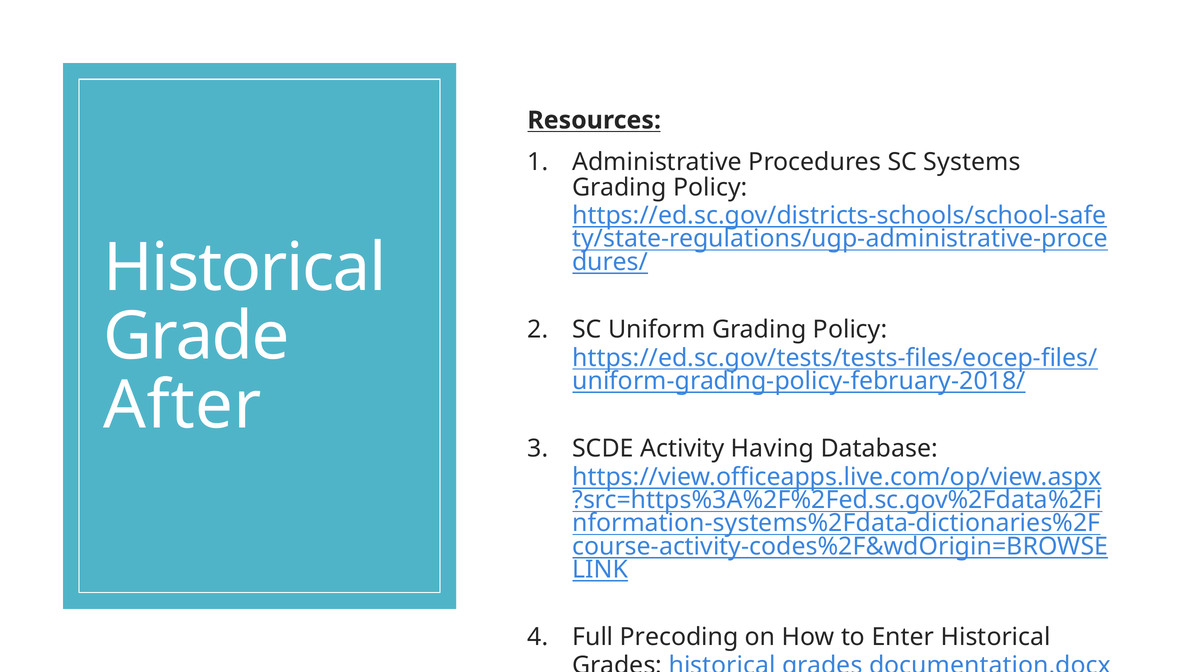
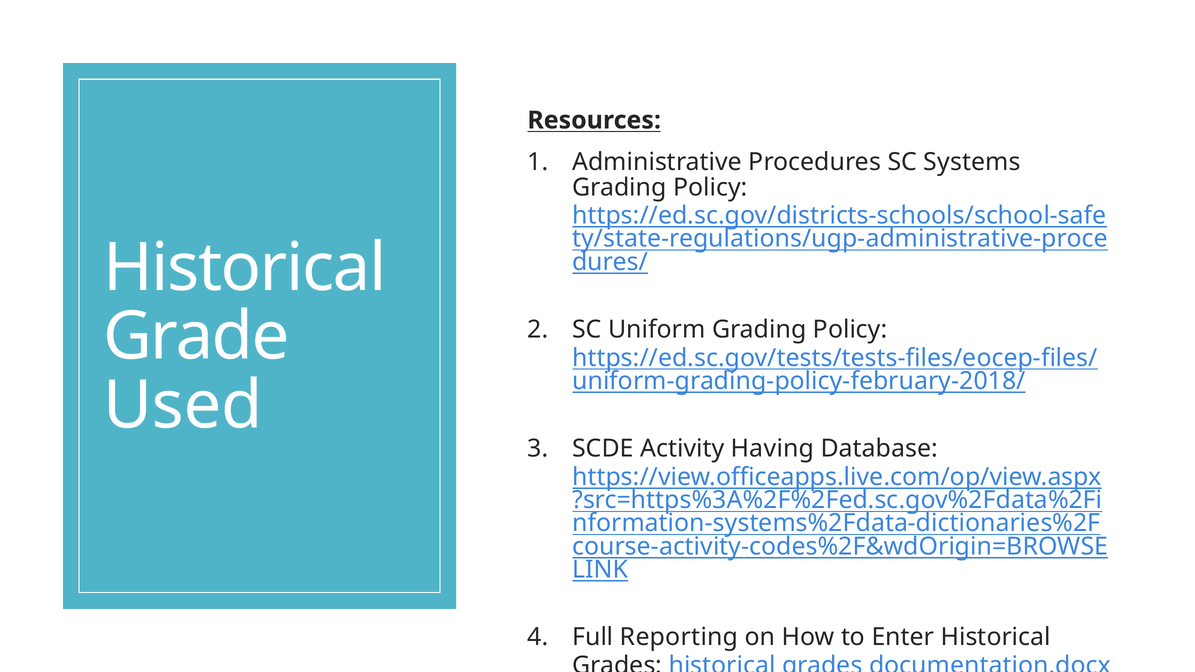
After: After -> Used
Precoding: Precoding -> Reporting
